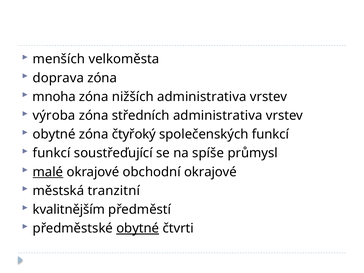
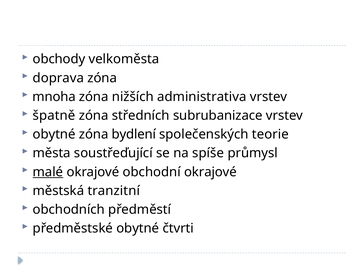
menších: menších -> obchody
výroba: výroba -> špatně
středních administrativa: administrativa -> subrubanizace
čtyřoký: čtyřoký -> bydlení
společenských funkcí: funkcí -> teorie
funkcí at (52, 153): funkcí -> města
kvalitnějším: kvalitnějším -> obchodních
obytné at (138, 228) underline: present -> none
